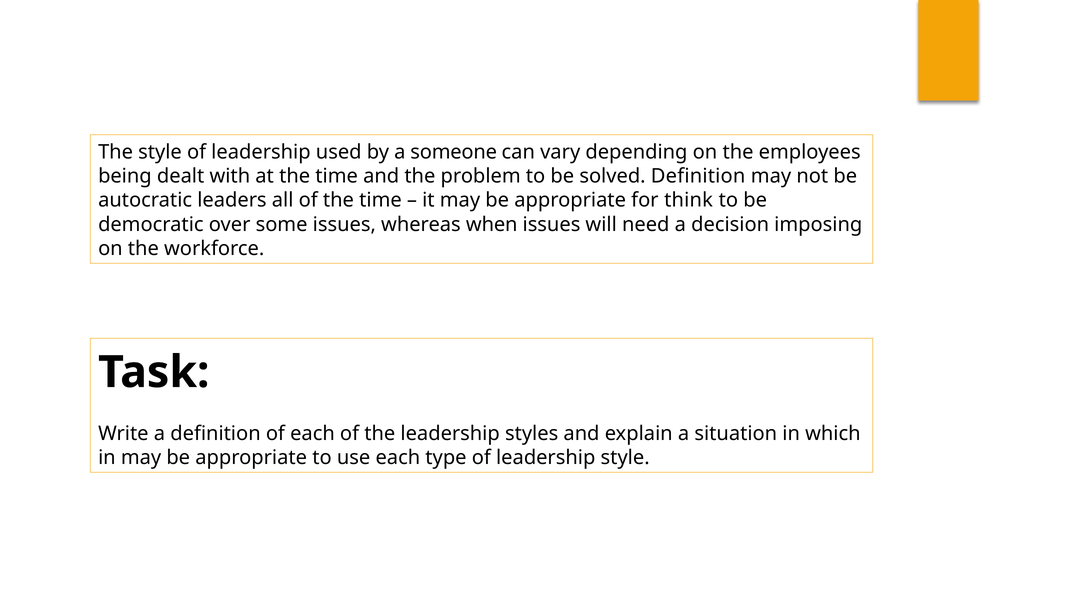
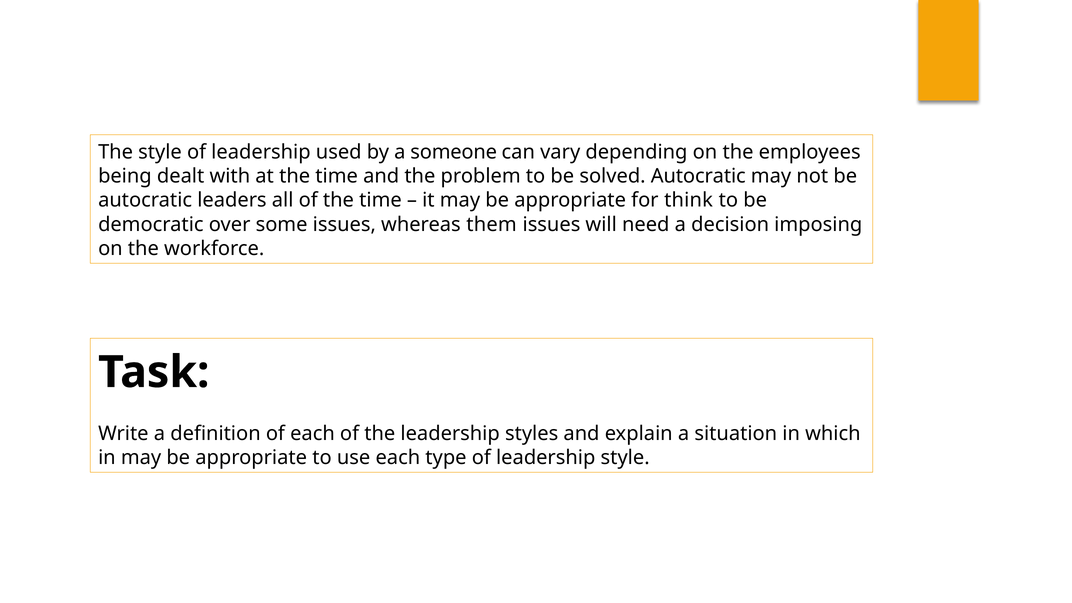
solved Definition: Definition -> Autocratic
when: when -> them
